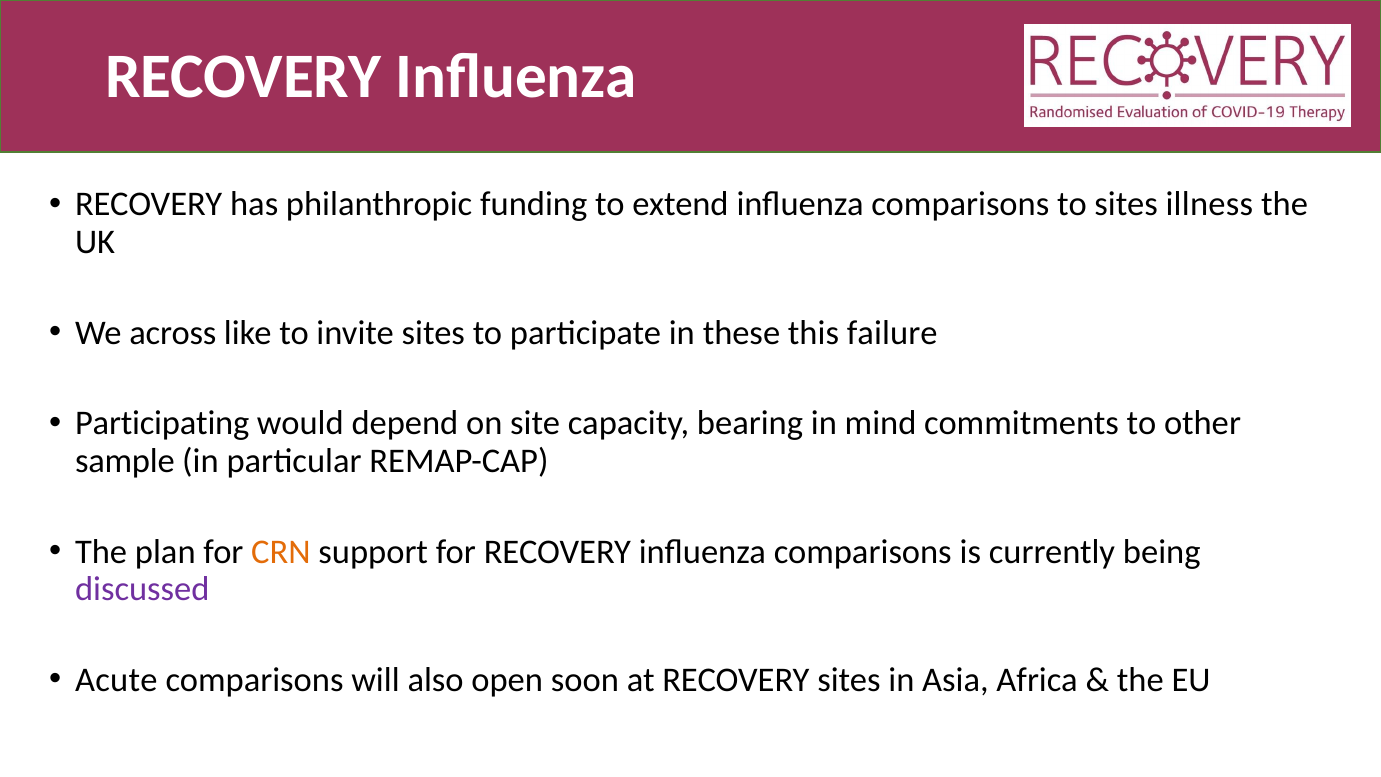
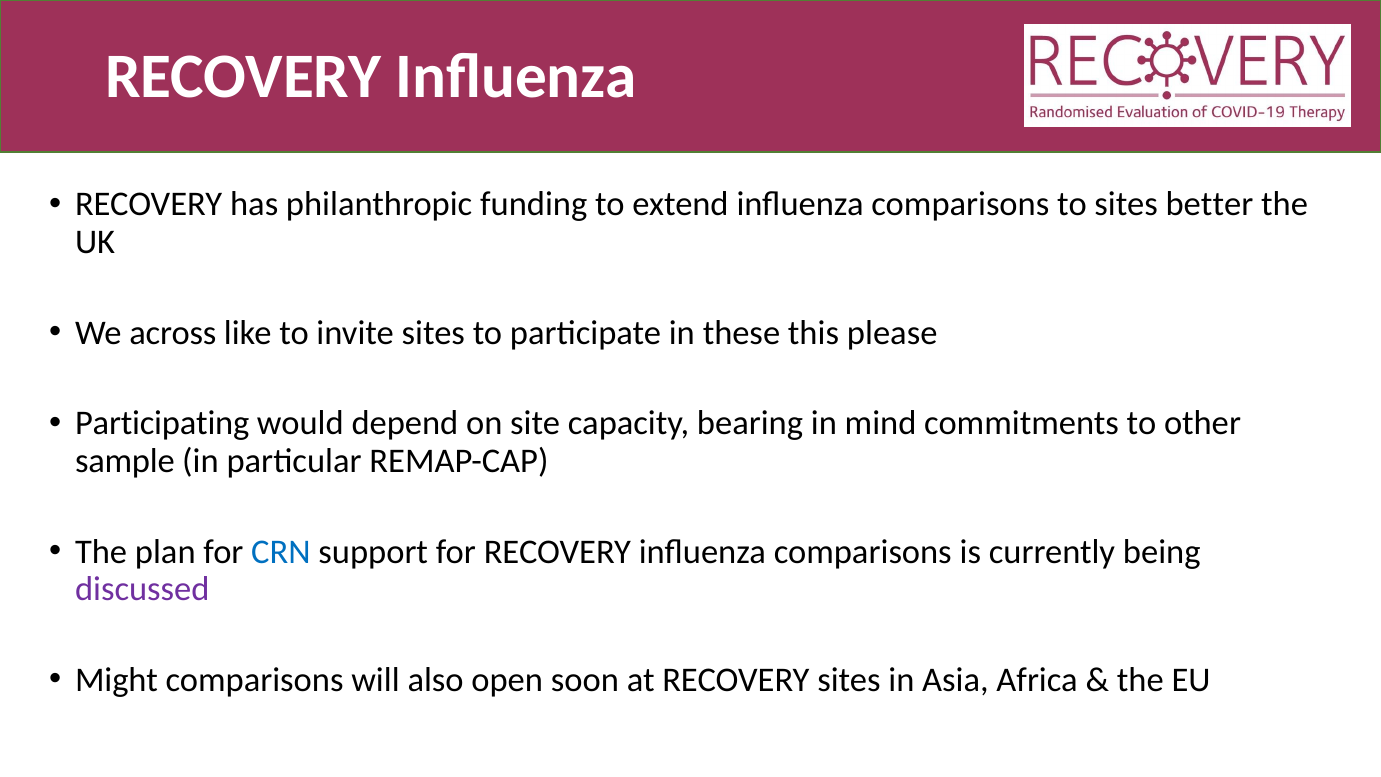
illness: illness -> better
failure: failure -> please
CRN colour: orange -> blue
Acute: Acute -> Might
